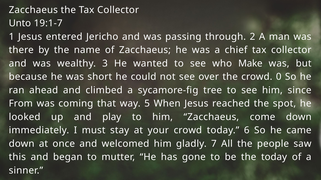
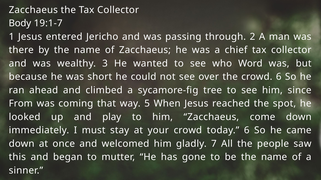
Unto: Unto -> Body
Make: Make -> Word
crowd 0: 0 -> 6
be the today: today -> name
